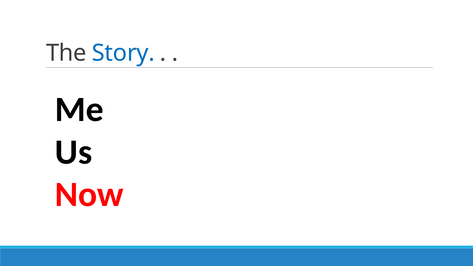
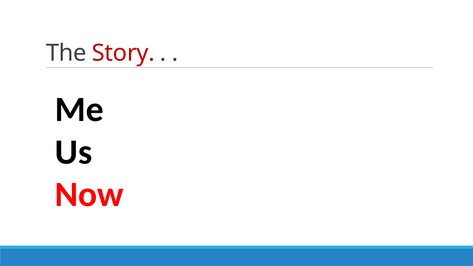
Story colour: blue -> red
